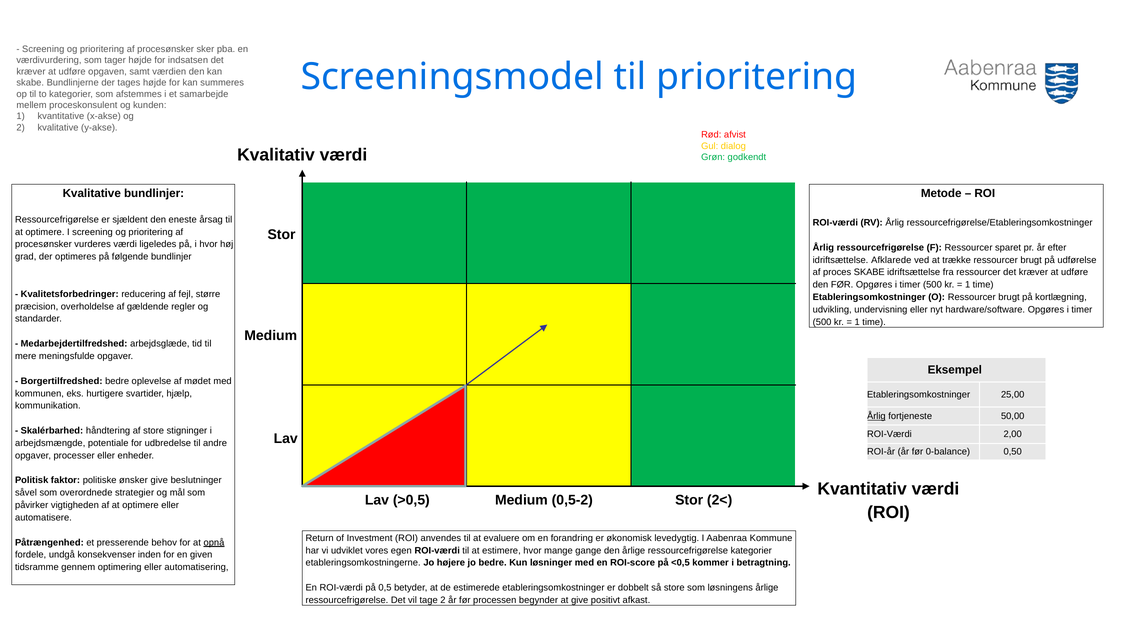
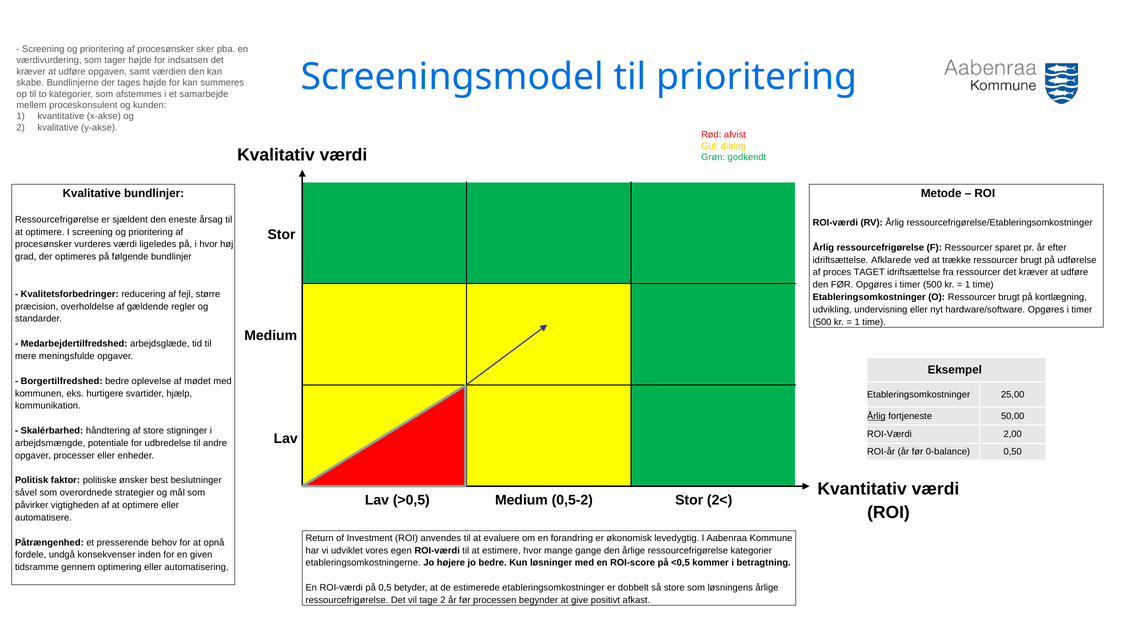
proces SKABE: SKABE -> TAGET
ønsker give: give -> best
opnå underline: present -> none
